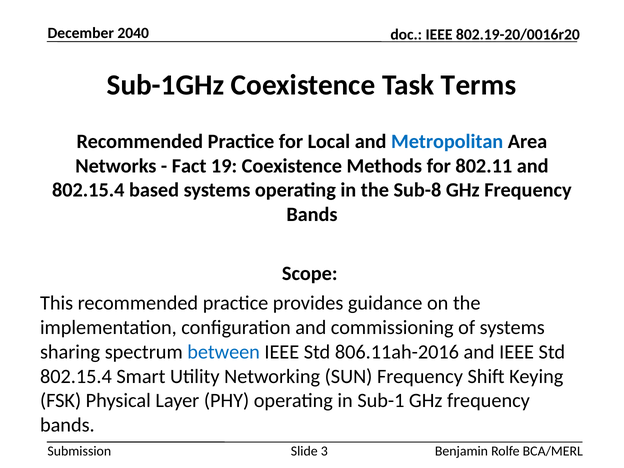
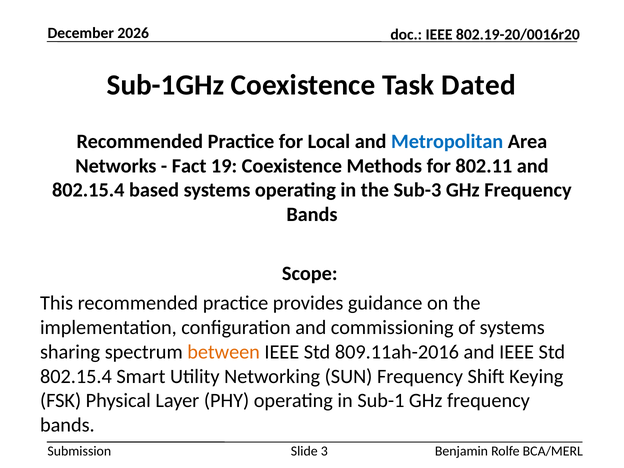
2040: 2040 -> 2026
Terms: Terms -> Dated
Sub-8: Sub-8 -> Sub-3
between colour: blue -> orange
806.11ah-2016: 806.11ah-2016 -> 809.11ah-2016
